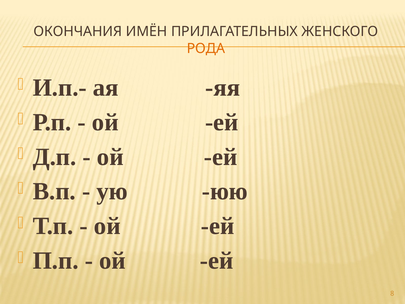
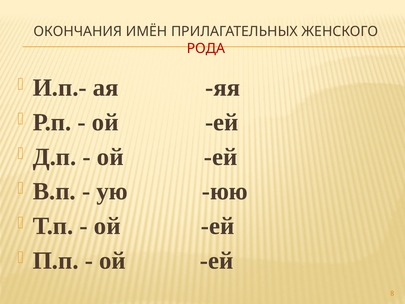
РОДА colour: orange -> red
